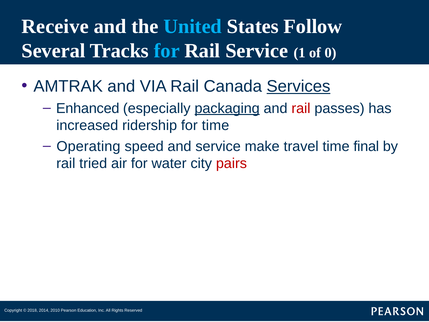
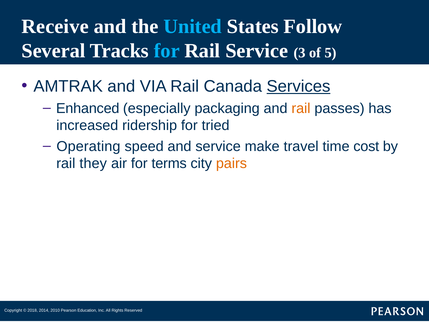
1: 1 -> 3
0: 0 -> 5
packaging underline: present -> none
rail at (301, 108) colour: red -> orange
for time: time -> tried
final: final -> cost
tried: tried -> they
water: water -> terms
pairs colour: red -> orange
